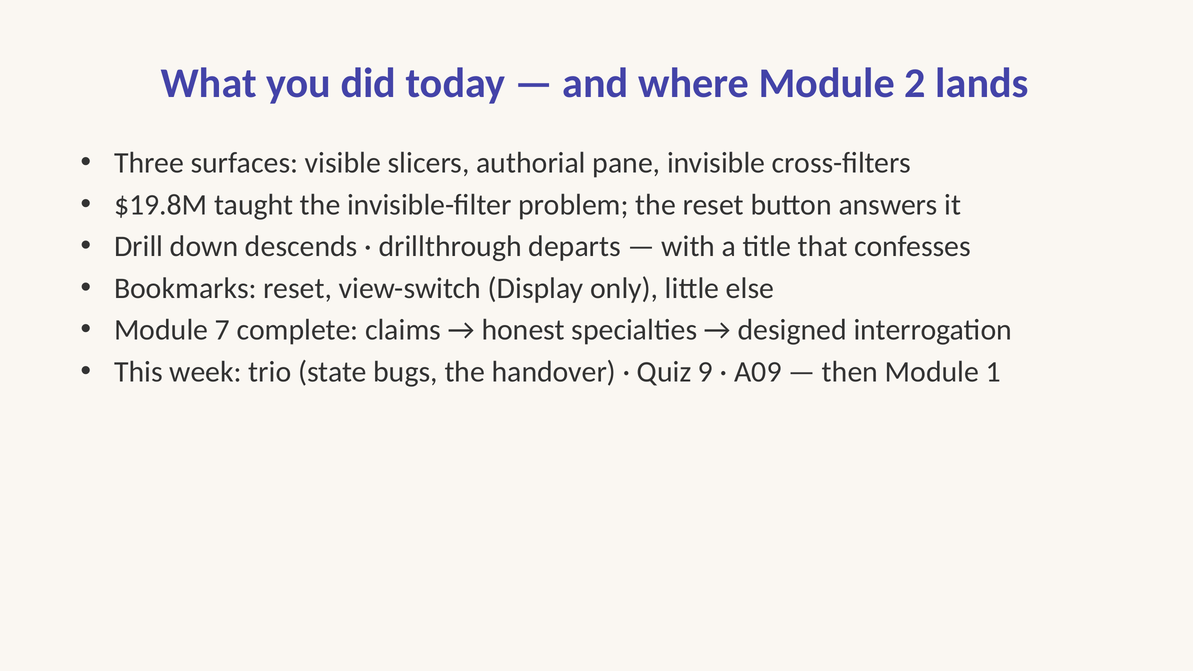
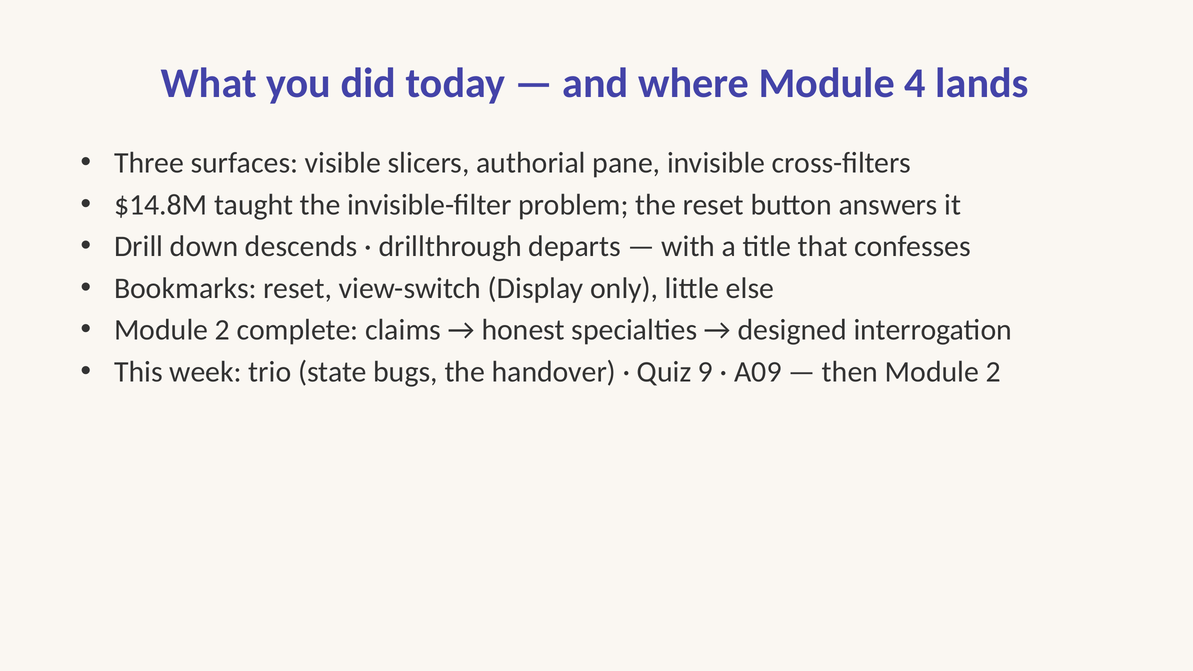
2: 2 -> 4
$19.8M: $19.8M -> $14.8M
7 at (223, 330): 7 -> 2
then Module 1: 1 -> 2
